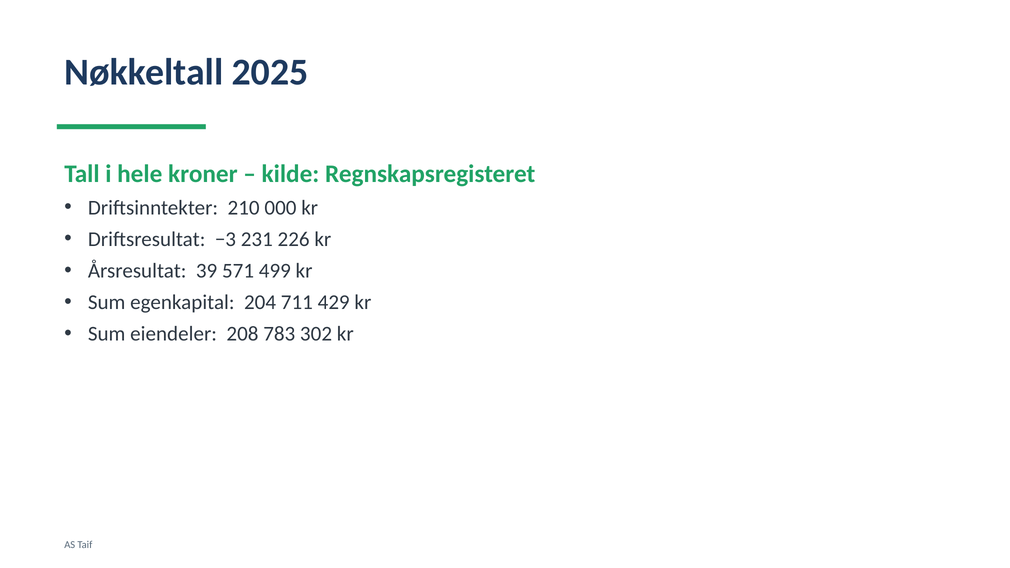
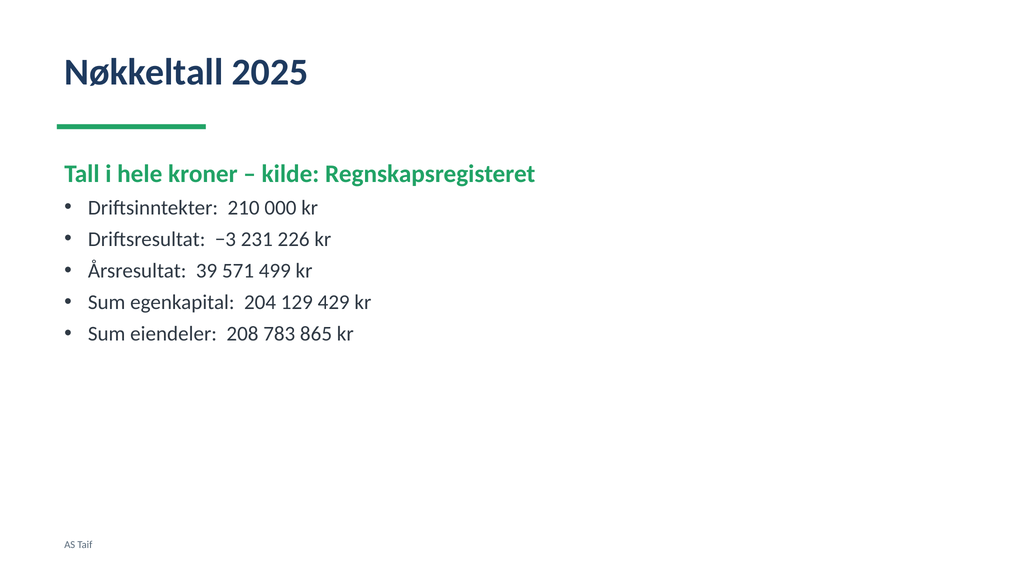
711: 711 -> 129
302: 302 -> 865
